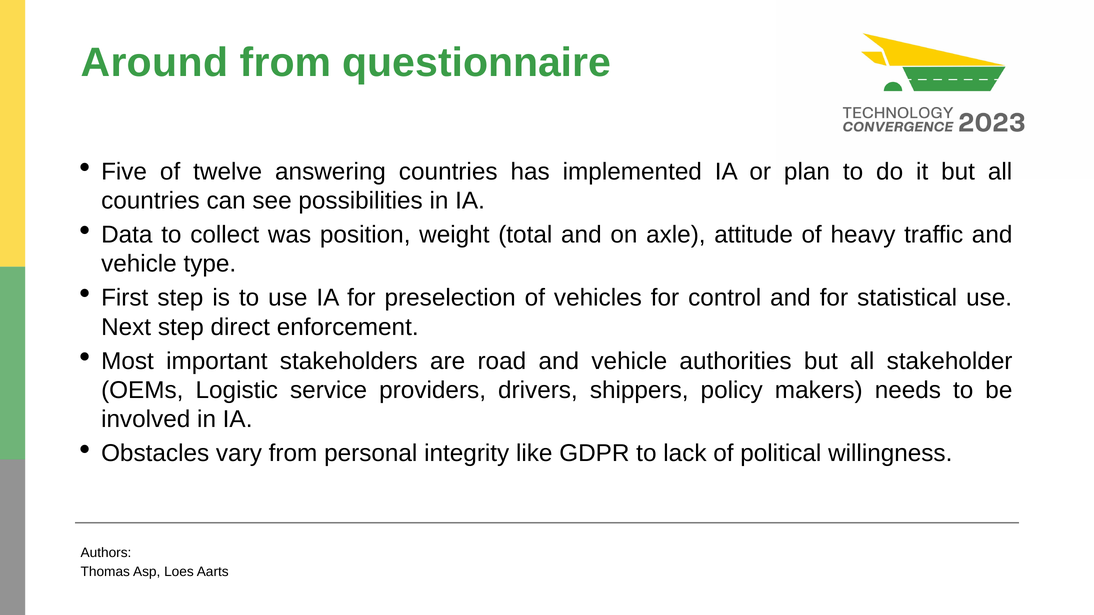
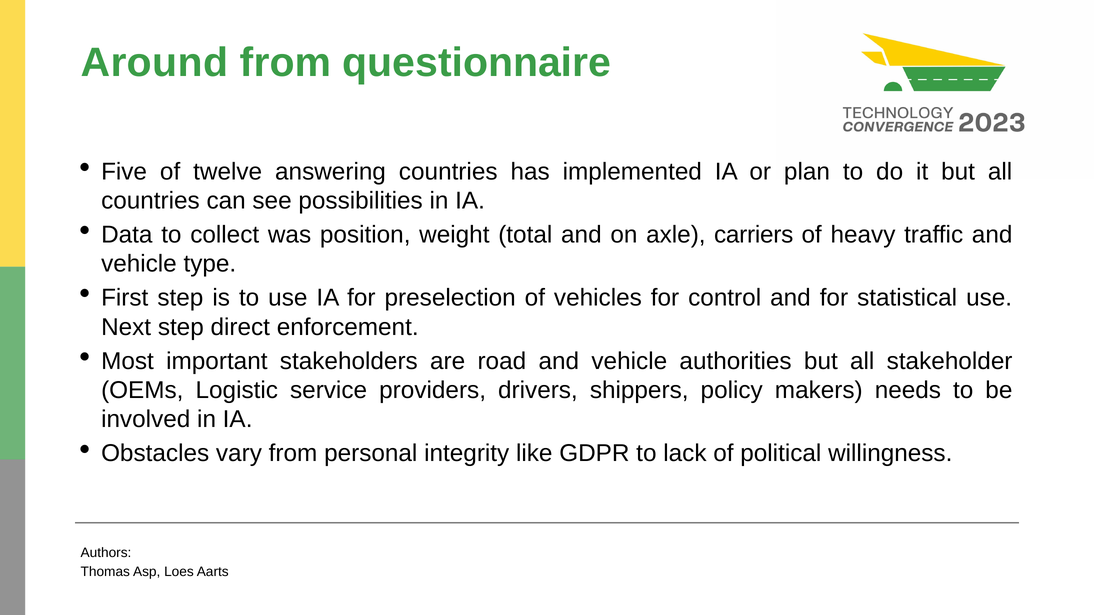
attitude: attitude -> carriers
